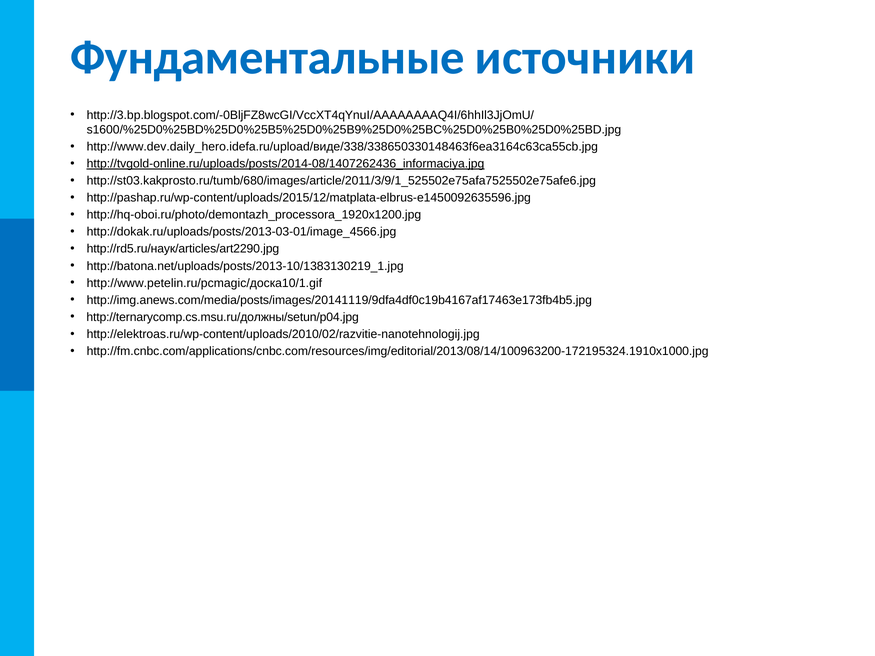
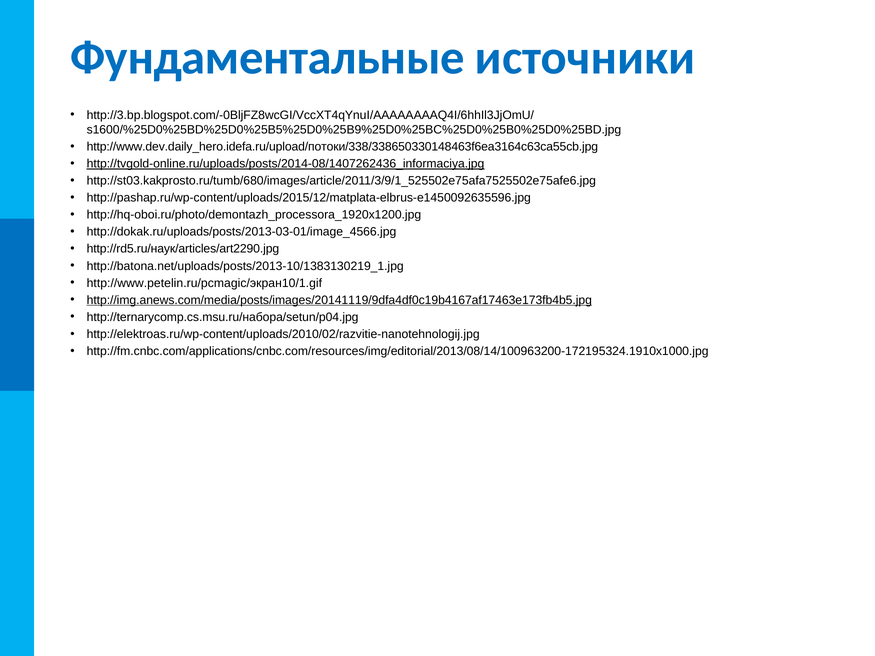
http://www.dev.daily_hero.idefa.ru/upload/виде/338/338650330148463f6ea3164c63ca55cb.jpg: http://www.dev.daily_hero.idefa.ru/upload/виде/338/338650330148463f6ea3164c63ca55cb.jpg -> http://www.dev.daily_hero.idefa.ru/upload/потоки/338/338650330148463f6ea3164c63ca55cb.jpg
http://www.petelin.ru/pcmagic/доска10/1.gif: http://www.petelin.ru/pcmagic/доска10/1.gif -> http://www.petelin.ru/pcmagic/экран10/1.gif
http://img.anews.com/media/posts/images/20141119/9dfa4df0c19b4167af17463e173fb4b5.jpg underline: none -> present
http://ternarycomp.cs.msu.ru/должны/setun/p04.jpg: http://ternarycomp.cs.msu.ru/должны/setun/p04.jpg -> http://ternarycomp.cs.msu.ru/набора/setun/p04.jpg
